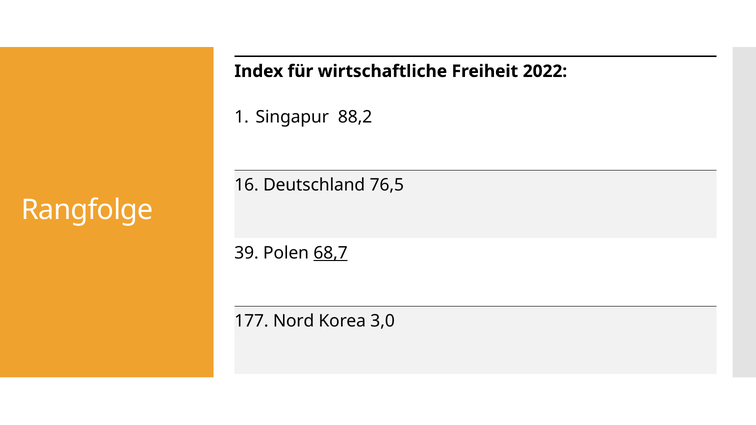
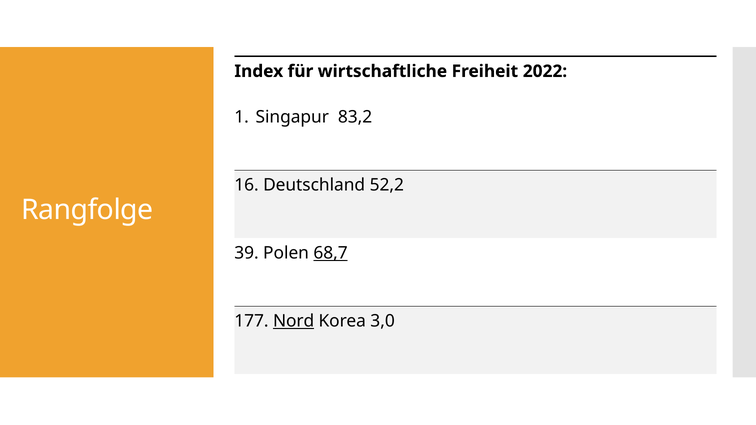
88,2: 88,2 -> 83,2
76,5: 76,5 -> 52,2
Nord underline: none -> present
